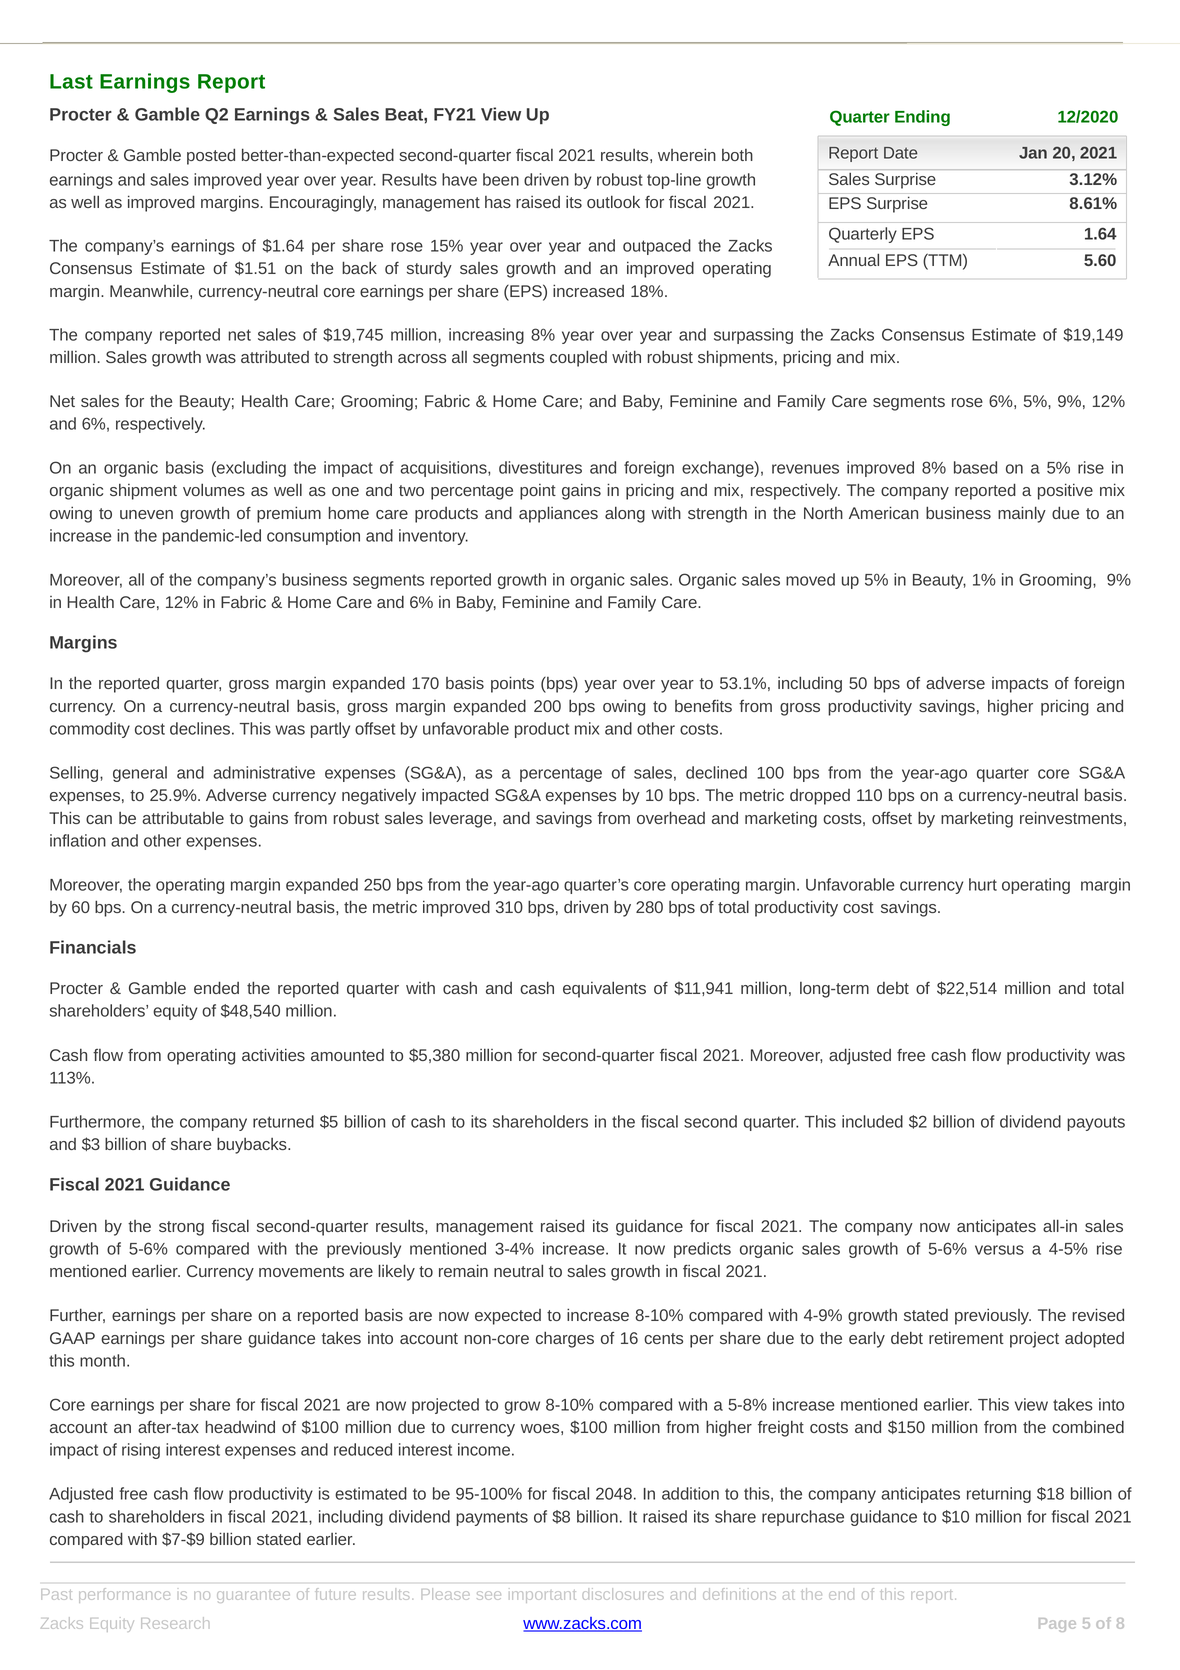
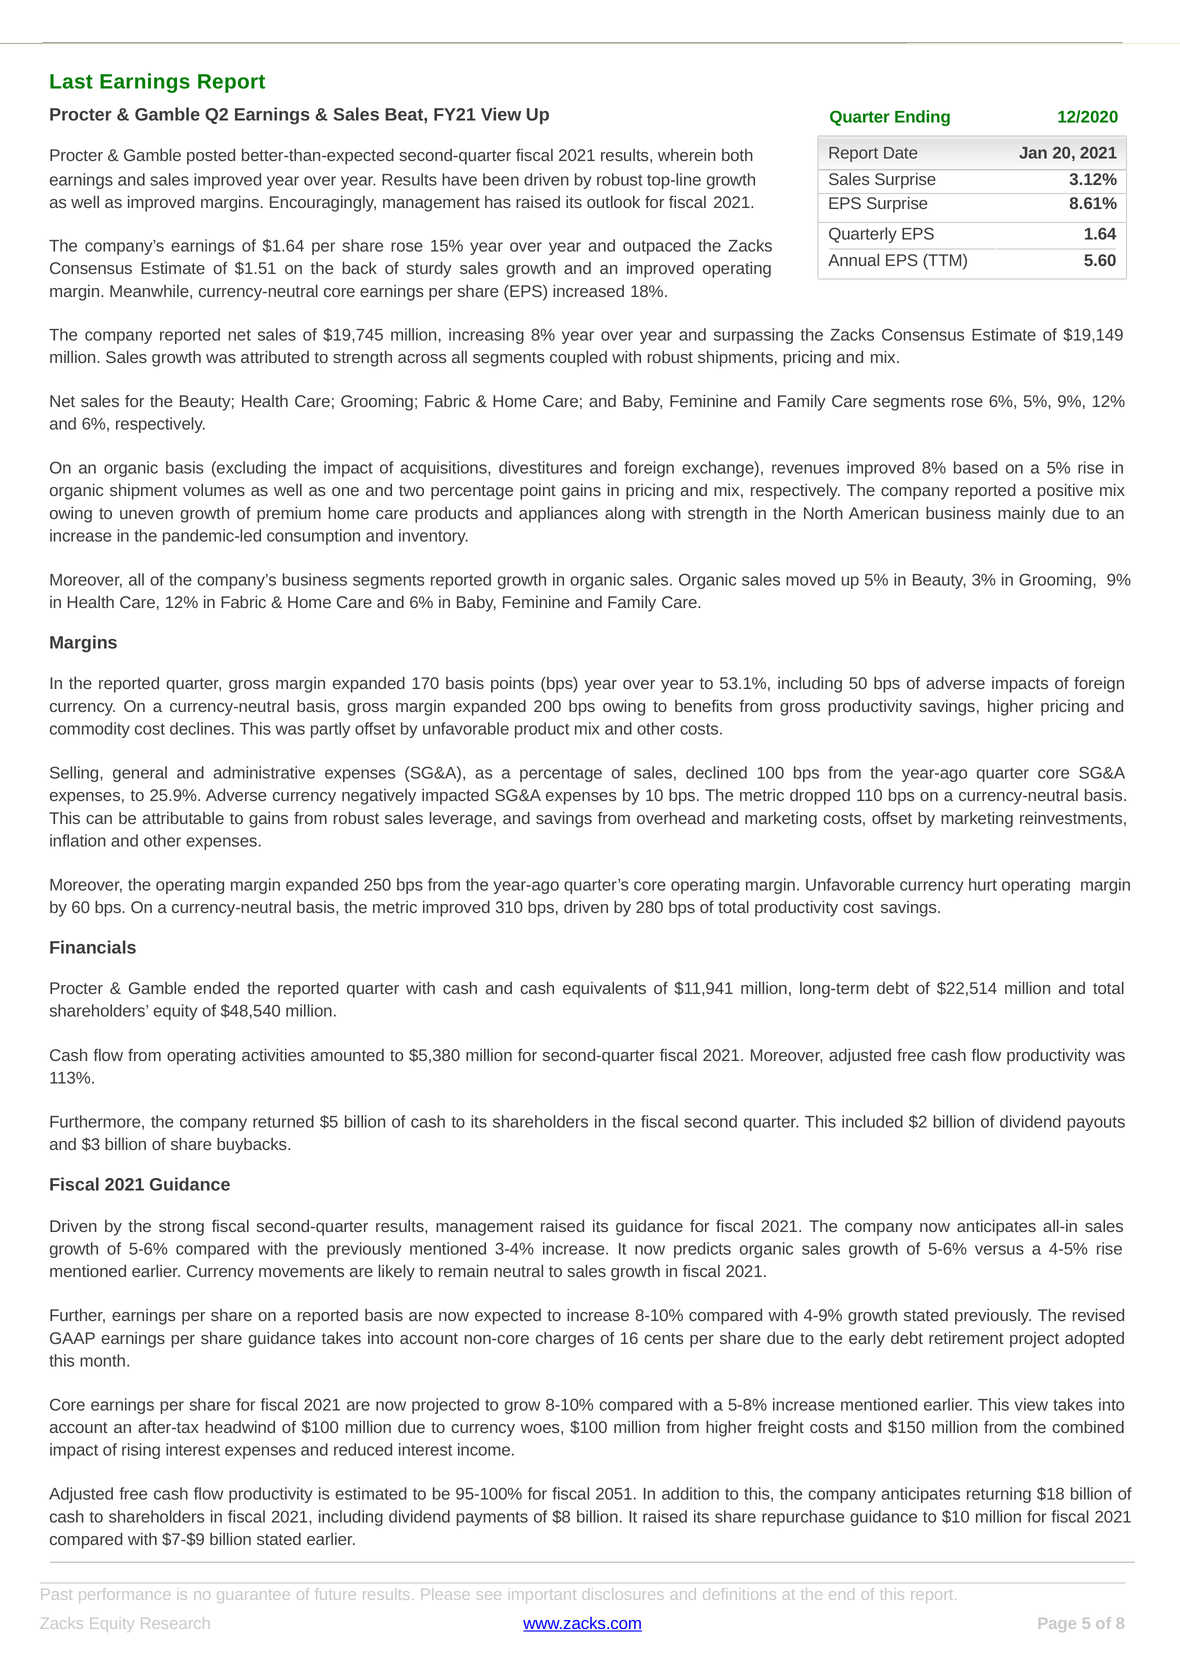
1%: 1% -> 3%
2048: 2048 -> 2051
